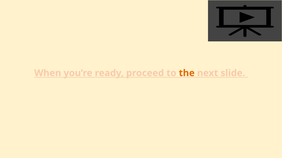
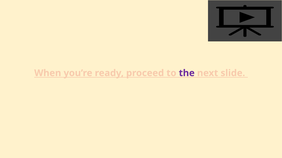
the colour: orange -> purple
